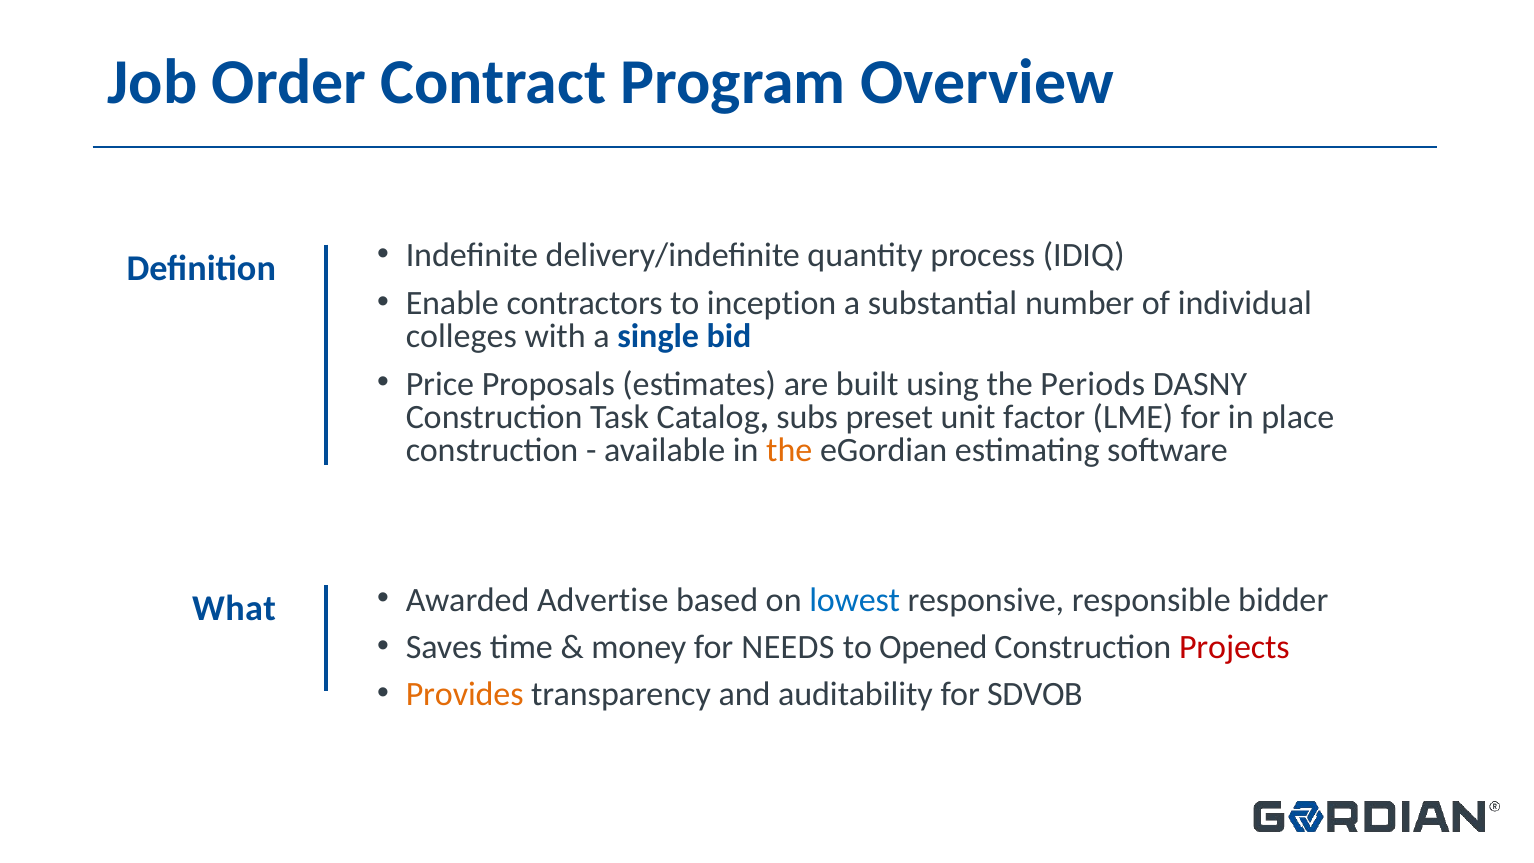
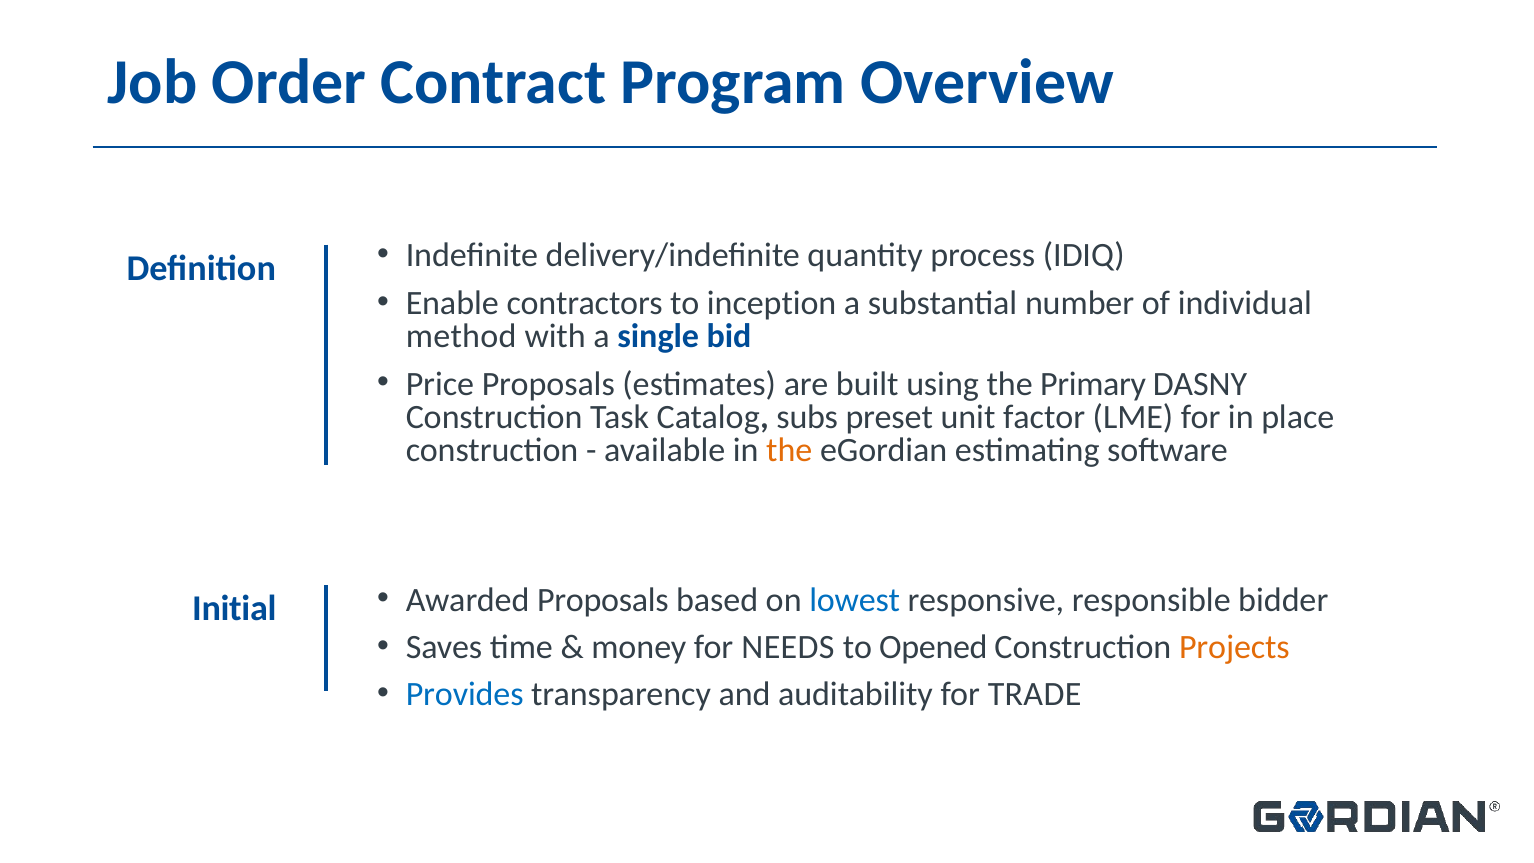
colleges: colleges -> method
Periods: Periods -> Primary
Awarded Advertise: Advertise -> Proposals
What: What -> Initial
Projects colour: red -> orange
Provides colour: orange -> blue
SDVOB: SDVOB -> TRADE
